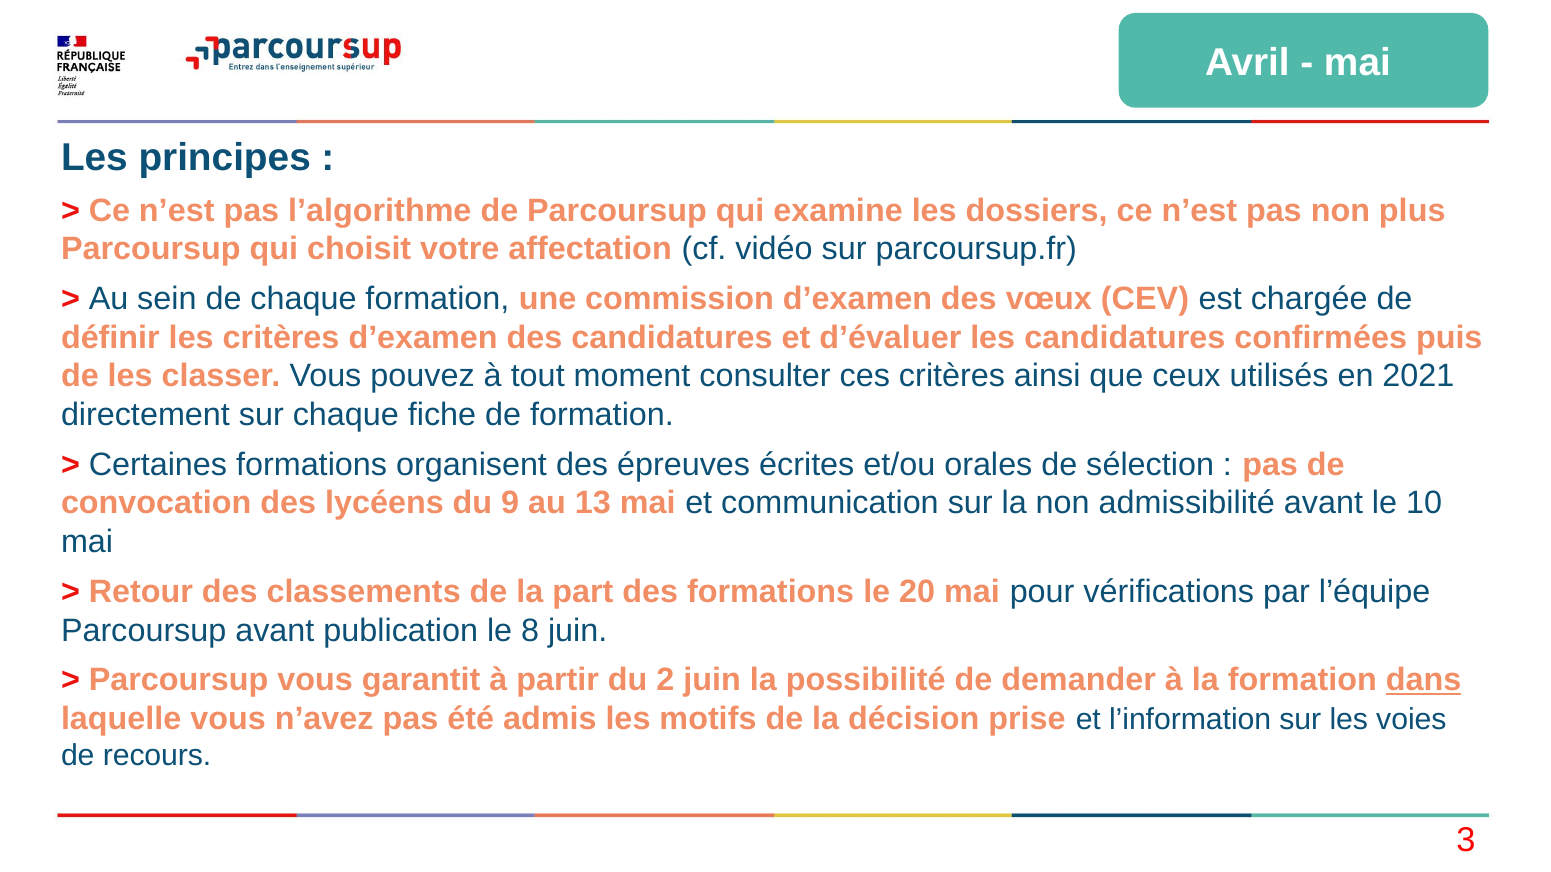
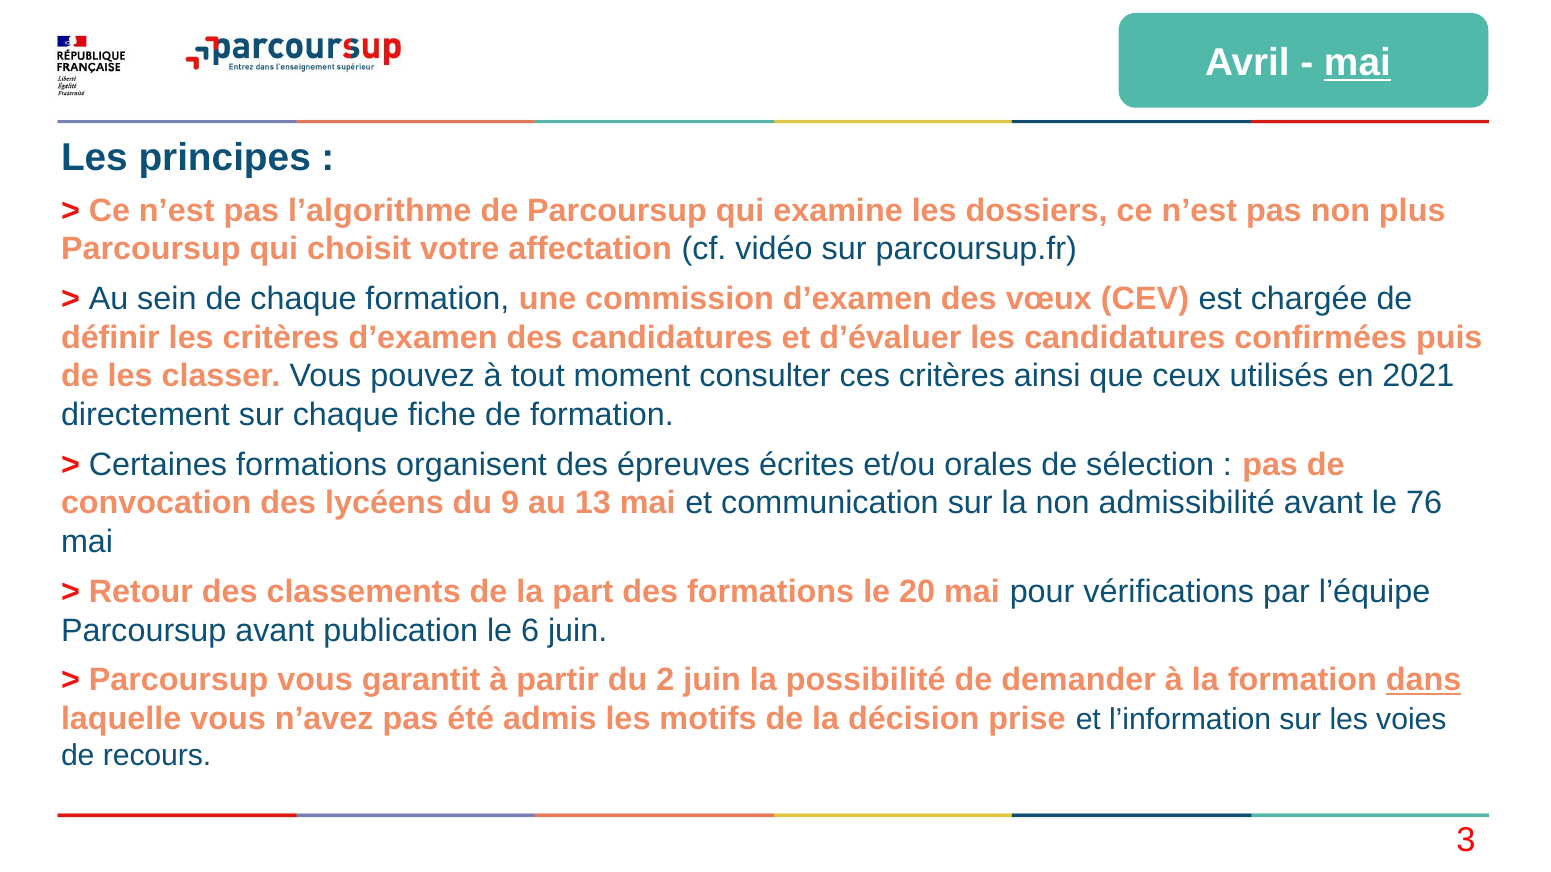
mai at (1357, 63) underline: none -> present
10: 10 -> 76
8: 8 -> 6
